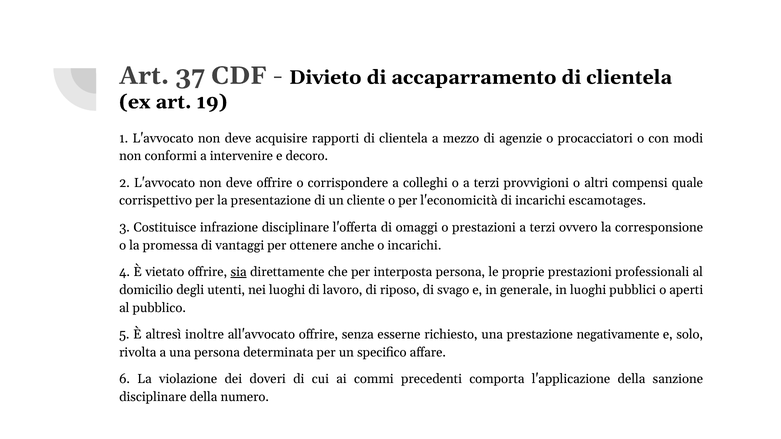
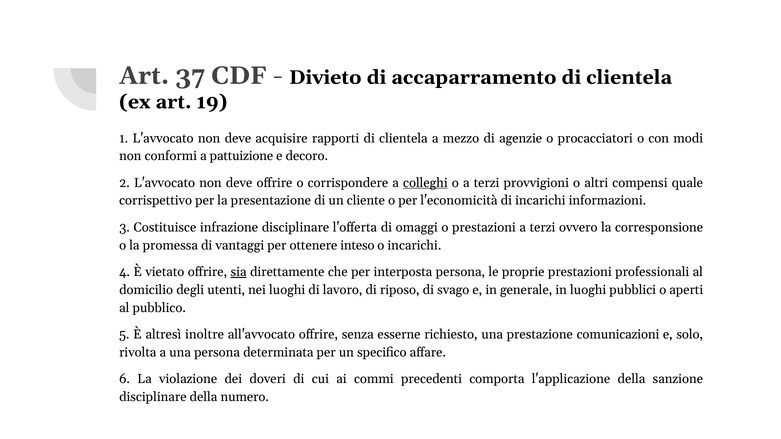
intervenire: intervenire -> pattuizione
colleghi underline: none -> present
escamotages: escamotages -> informazioni
anche: anche -> inteso
negativamente: negativamente -> comunicazioni
